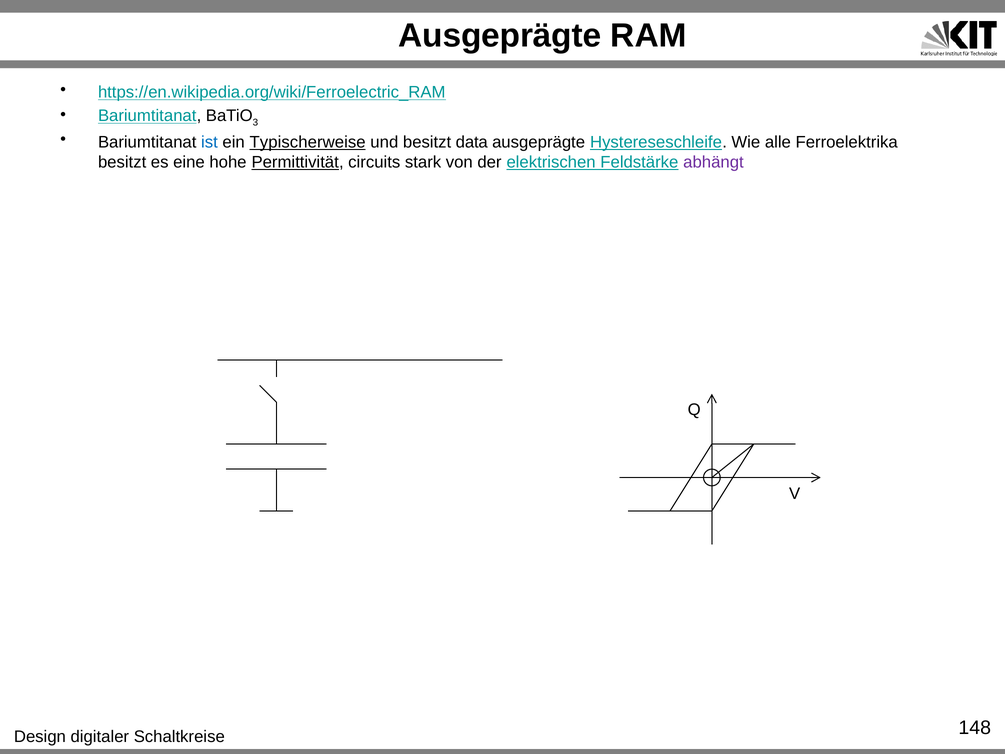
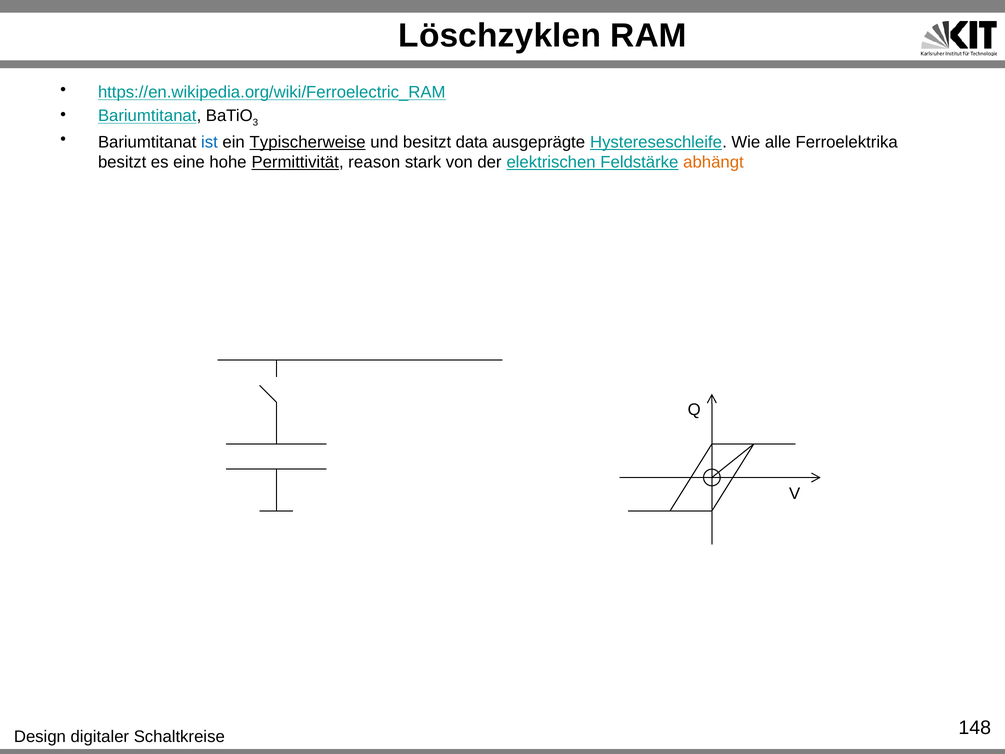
Ausgeprägte at (500, 36): Ausgeprägte -> Löschzyklen
circuits: circuits -> reason
abhängt colour: purple -> orange
